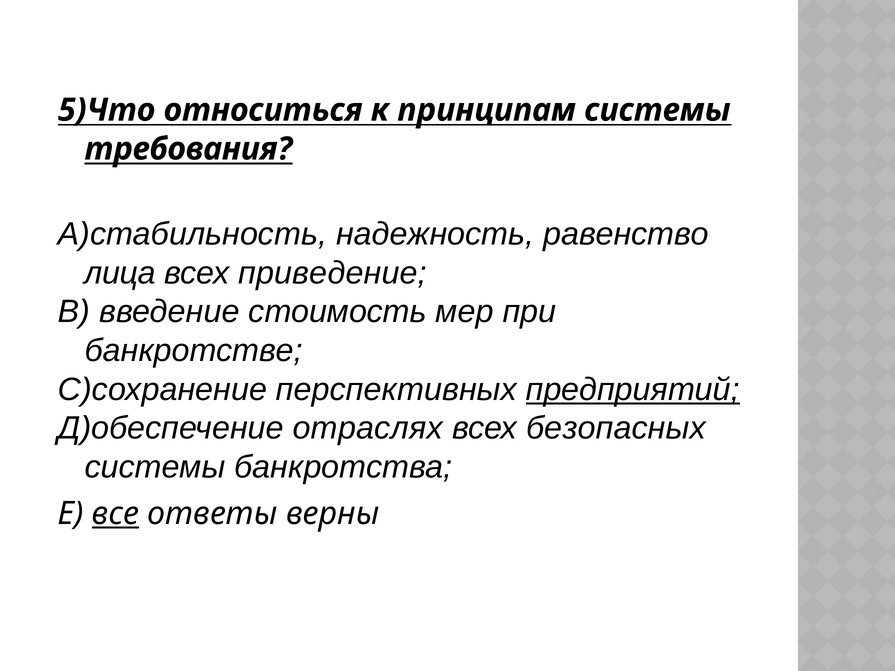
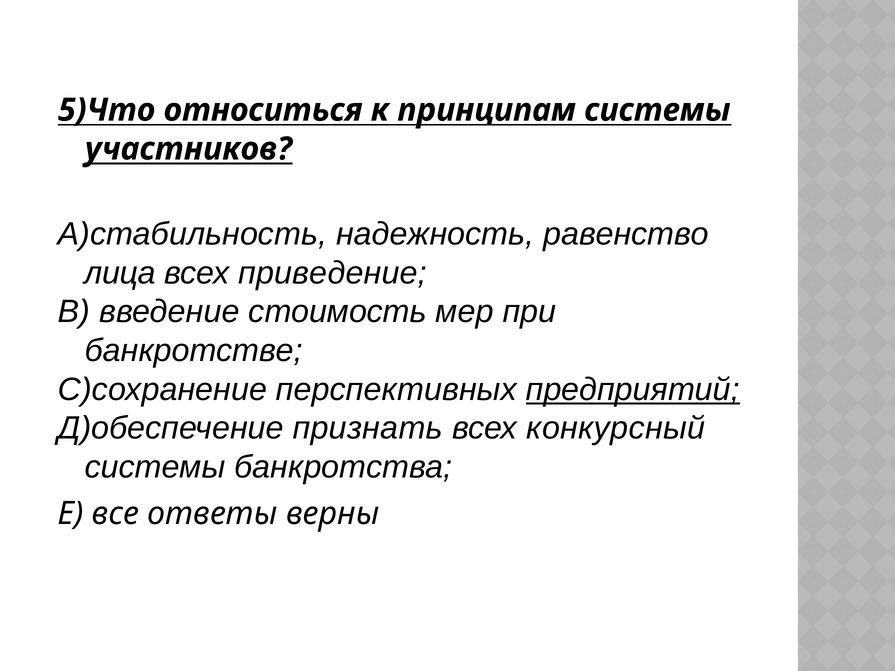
требования: требования -> участников
отраслях: отраслях -> признать
безопасных: безопасных -> конкурсный
все underline: present -> none
